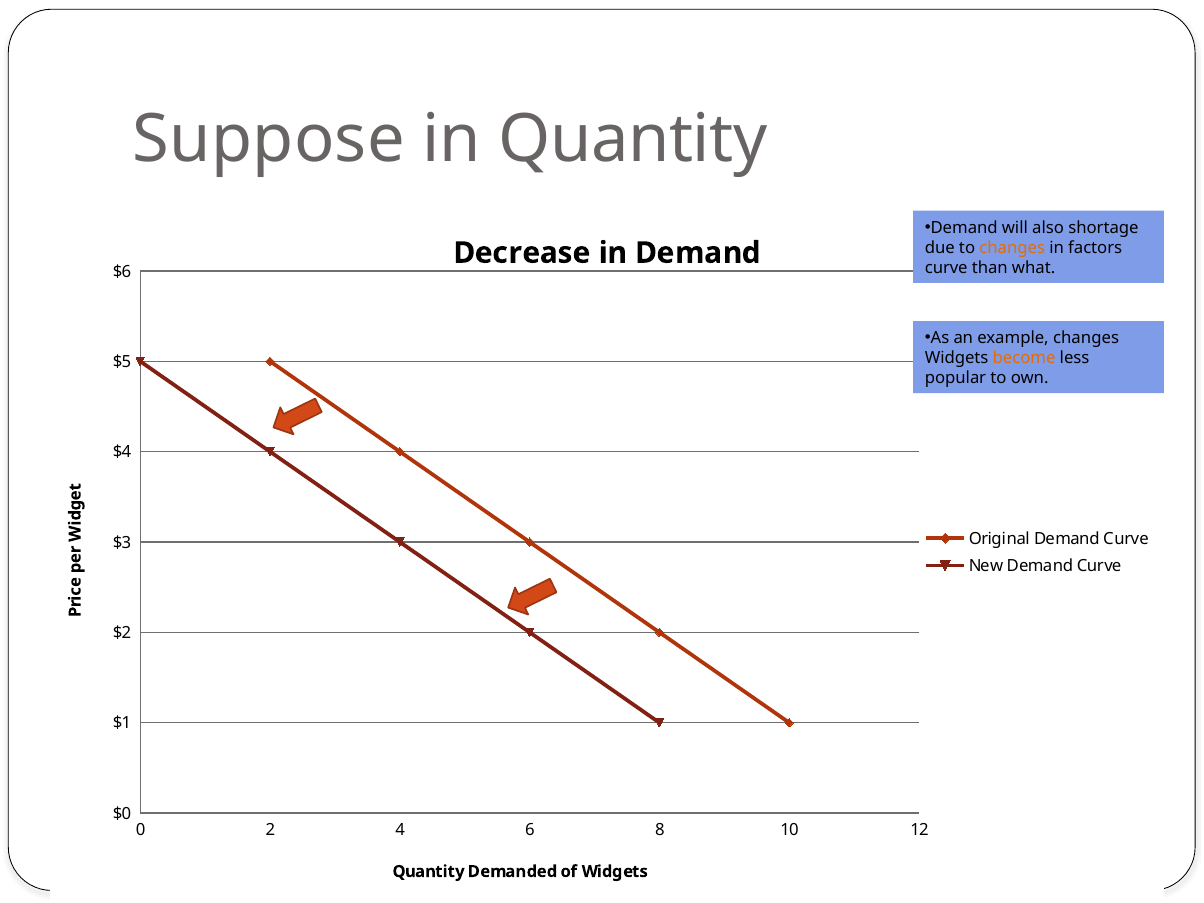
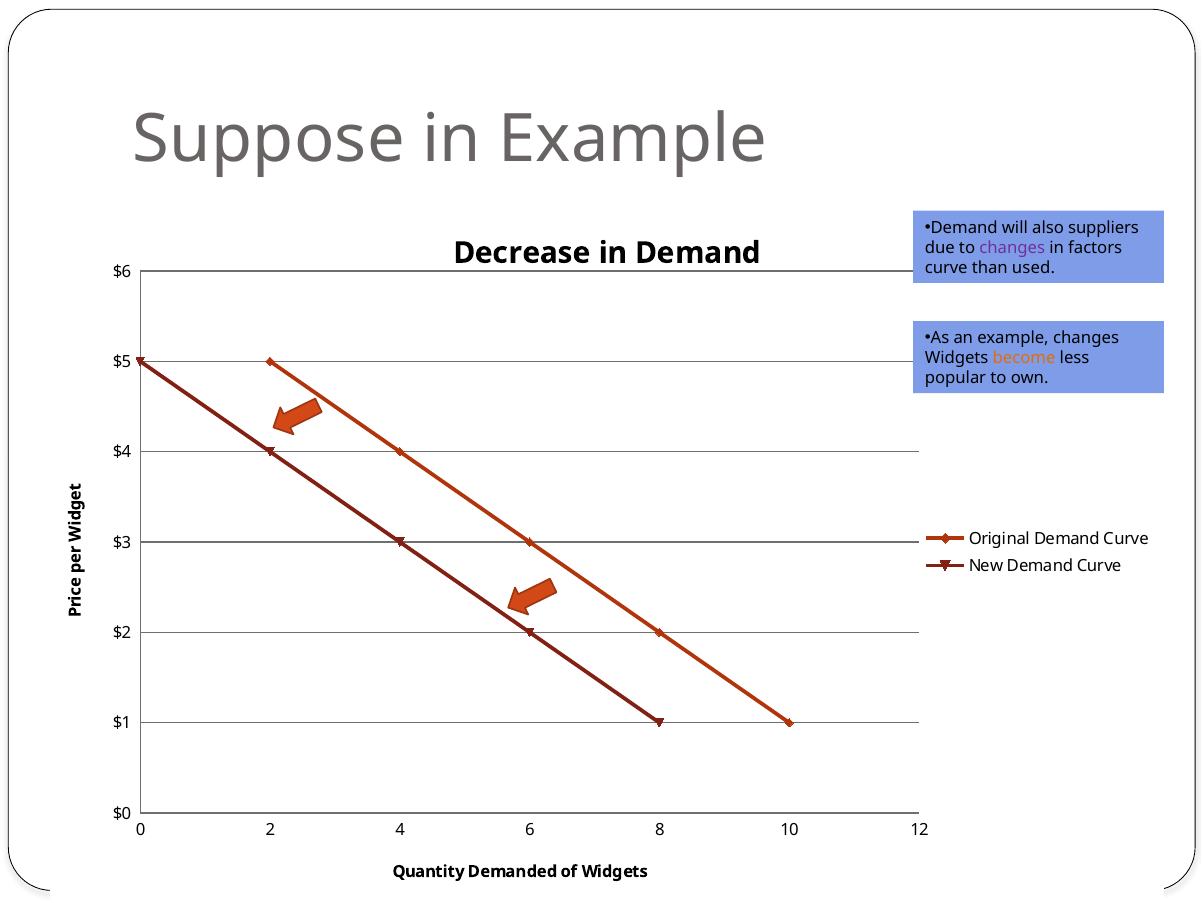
in Quantity: Quantity -> Example
shortage: shortage -> suppliers
changes at (1012, 248) colour: orange -> purple
what: what -> used
